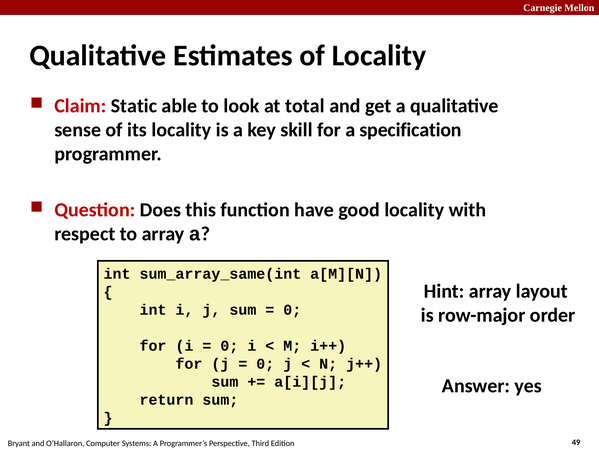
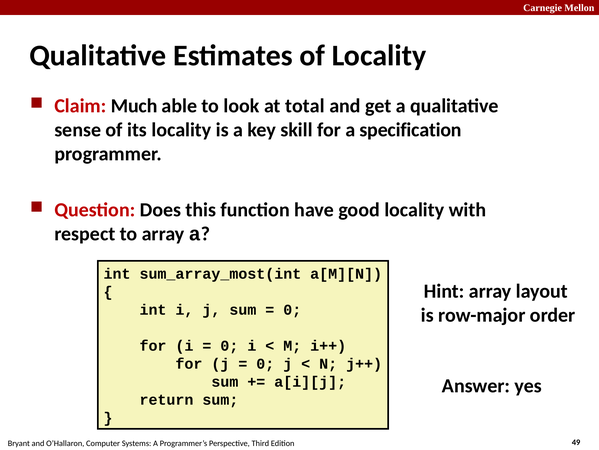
Static: Static -> Much
sum_array_same(int: sum_array_same(int -> sum_array_most(int
